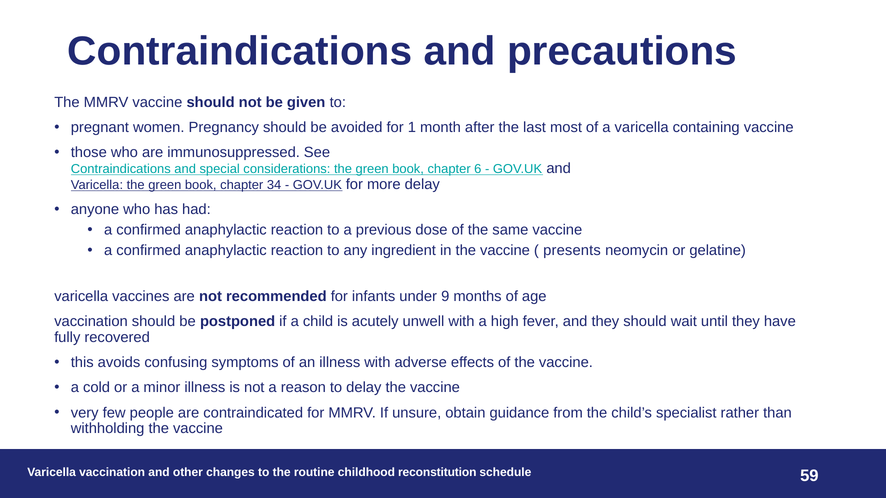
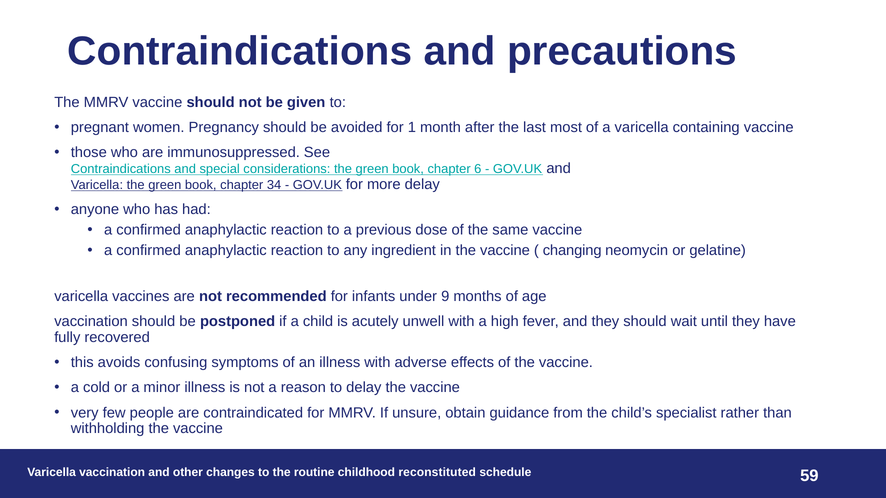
presents: presents -> changing
reconstitution: reconstitution -> reconstituted
